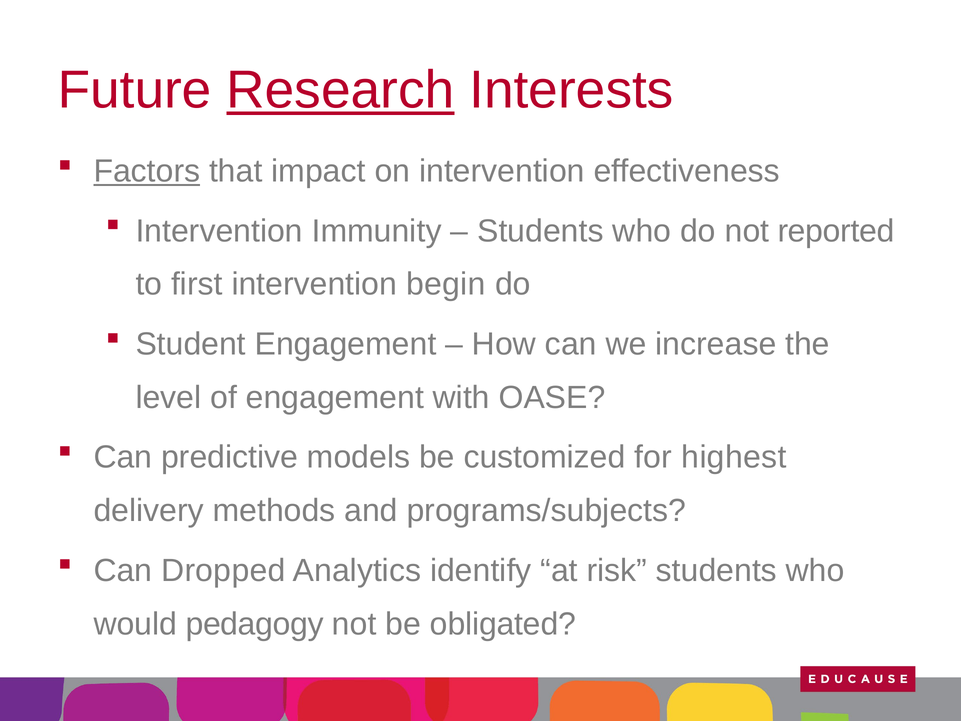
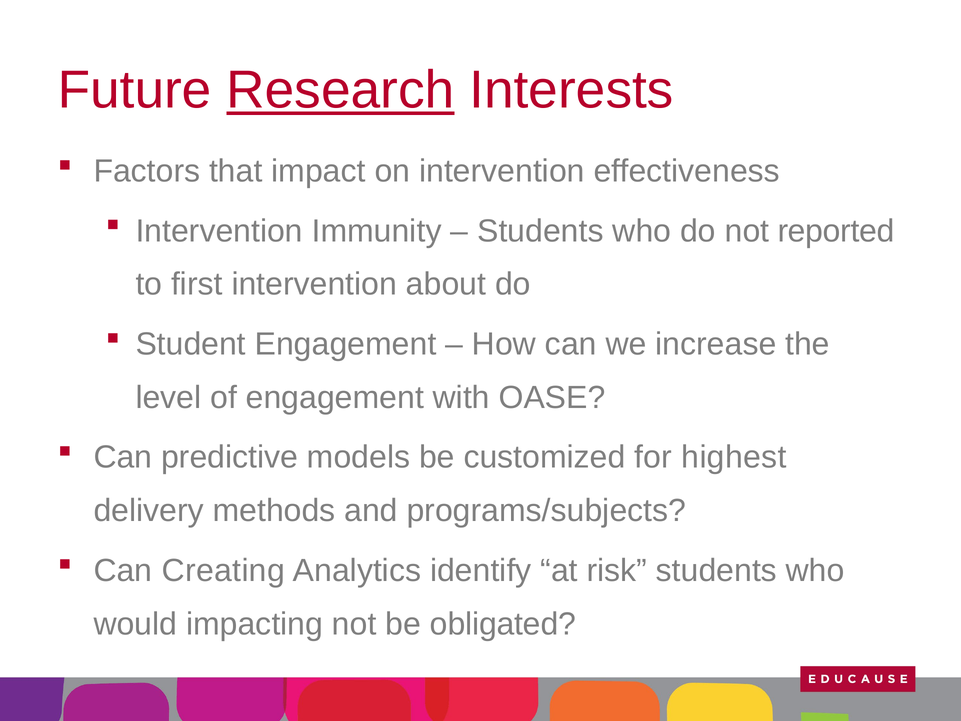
Factors underline: present -> none
begin: begin -> about
Dropped: Dropped -> Creating
pedagogy: pedagogy -> impacting
